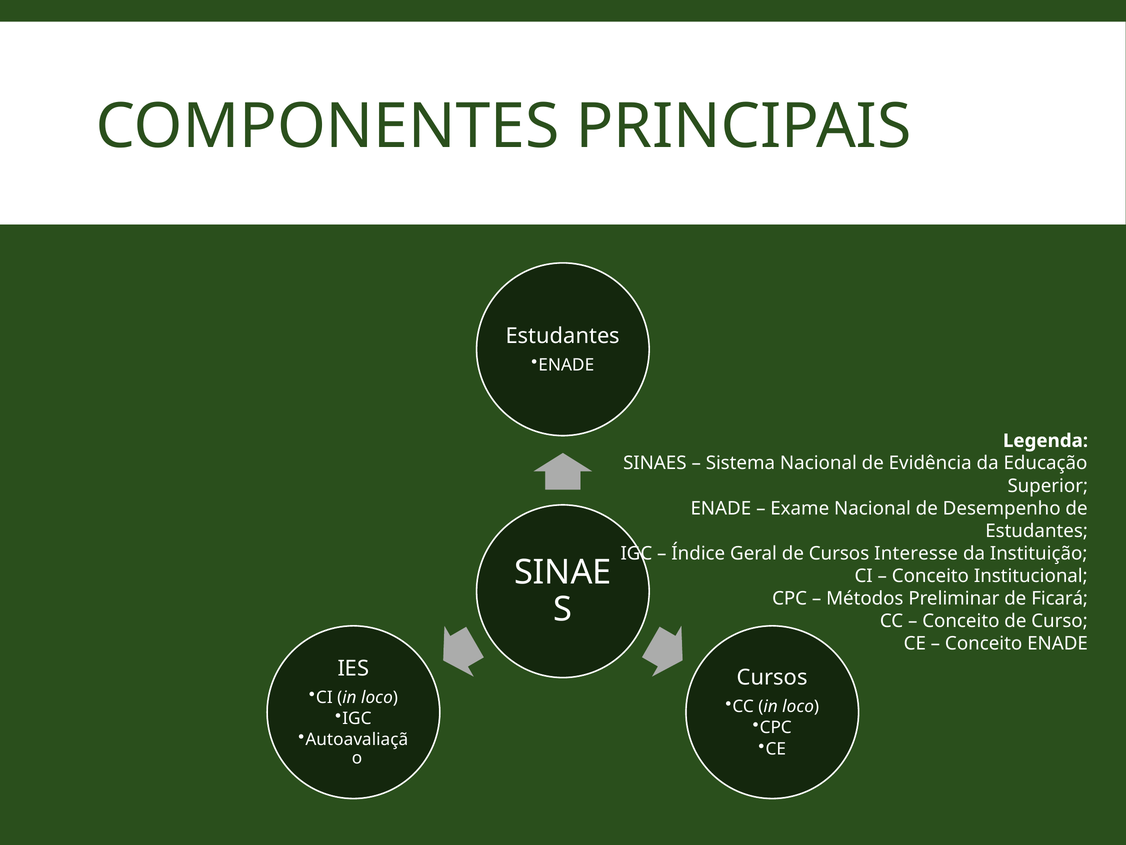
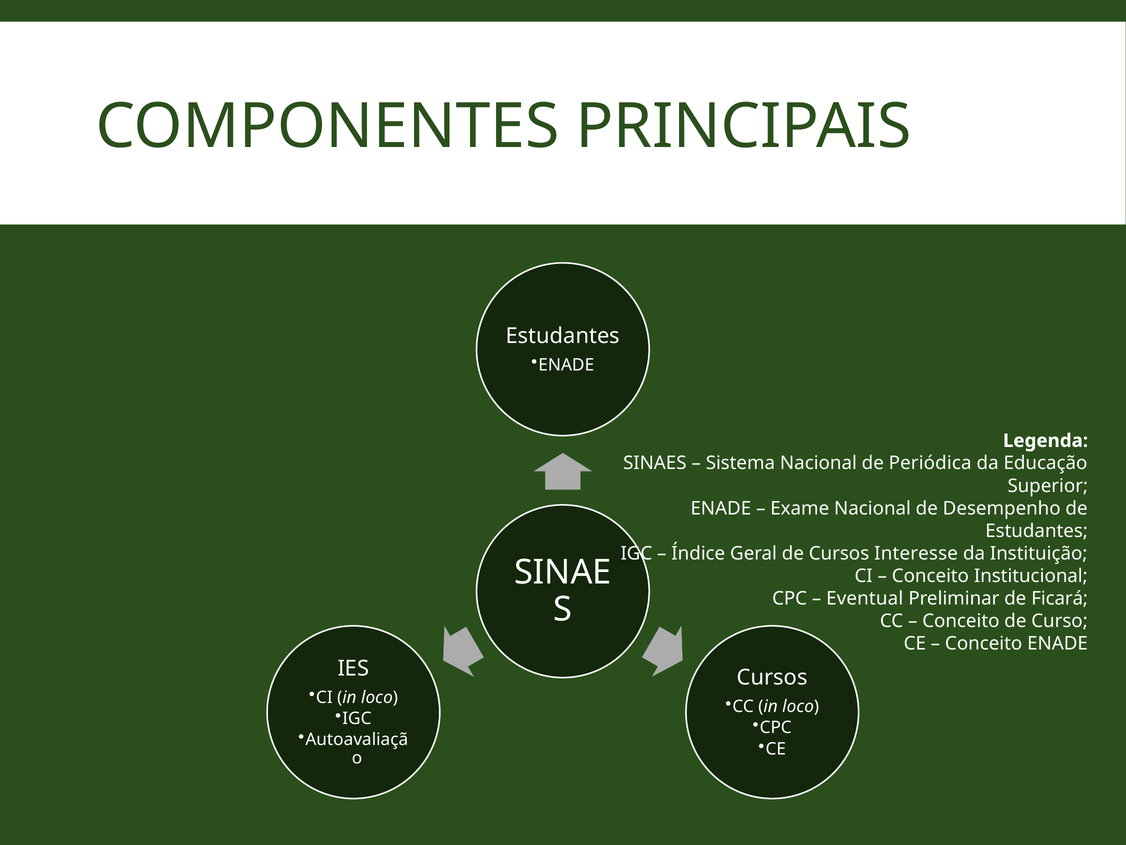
Evidência: Evidência -> Periódica
Métodos: Métodos -> Eventual
